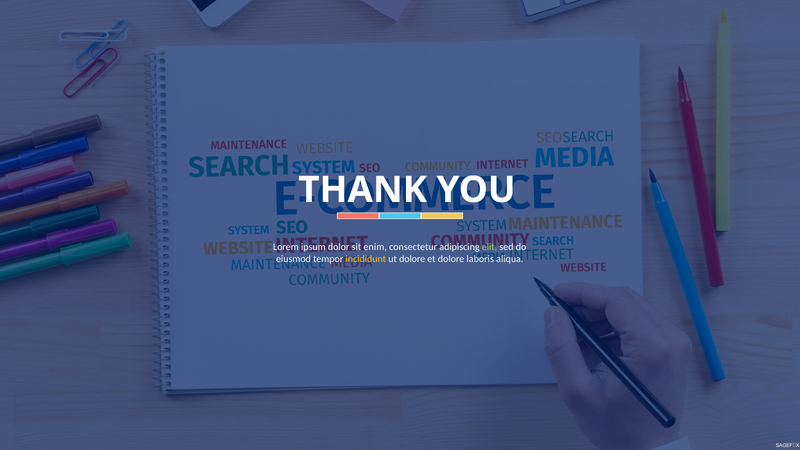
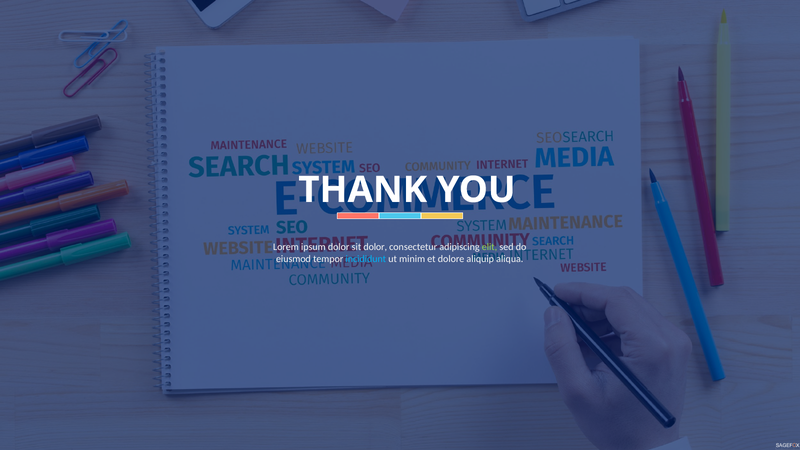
sit enim: enim -> dolor
incididunt colour: yellow -> light blue
ut dolore: dolore -> minim
laboris: laboris -> aliquip
